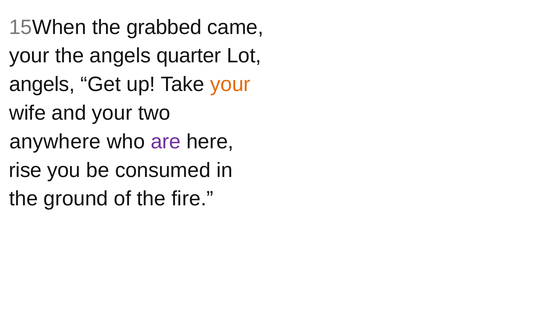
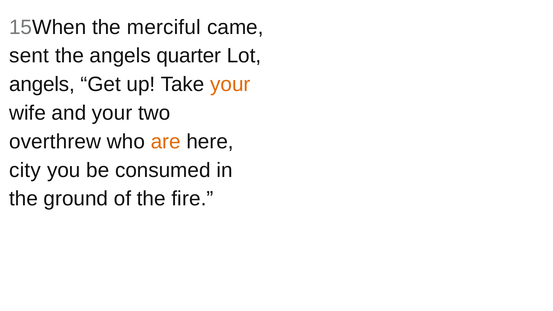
grabbed: grabbed -> merciful
your at (29, 56): your -> sent
anywhere: anywhere -> overthrew
are colour: purple -> orange
rise: rise -> city
